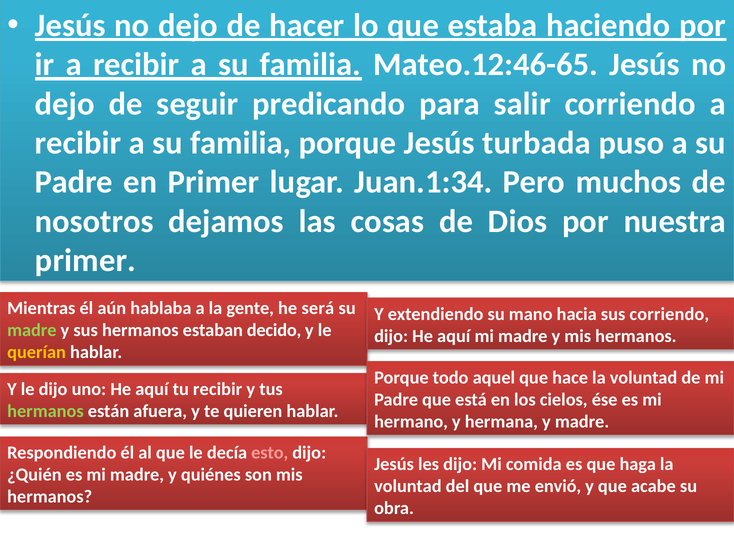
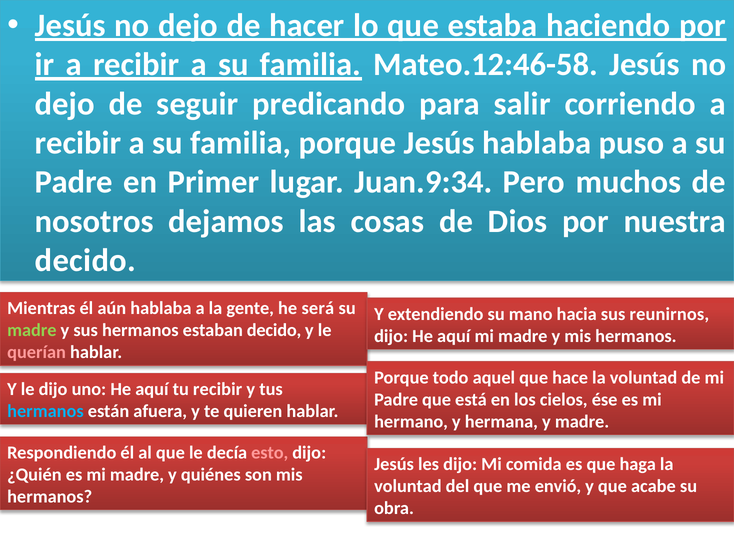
Mateo.12:46-65: Mateo.12:46-65 -> Mateo.12:46-58
Jesús turbada: turbada -> hablaba
Juan.1:34: Juan.1:34 -> Juan.9:34
primer at (85, 261): primer -> decido
sus corriendo: corriendo -> reunirnos
querían colour: yellow -> pink
hermanos at (45, 411) colour: light green -> light blue
